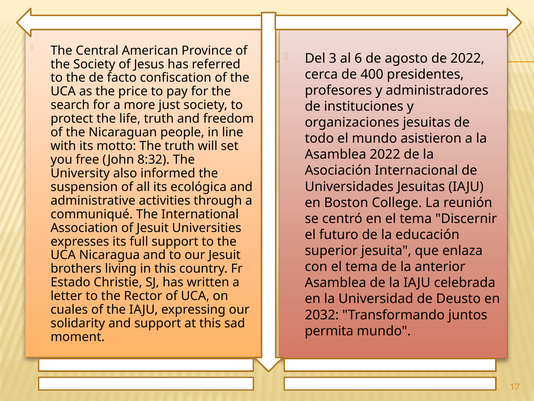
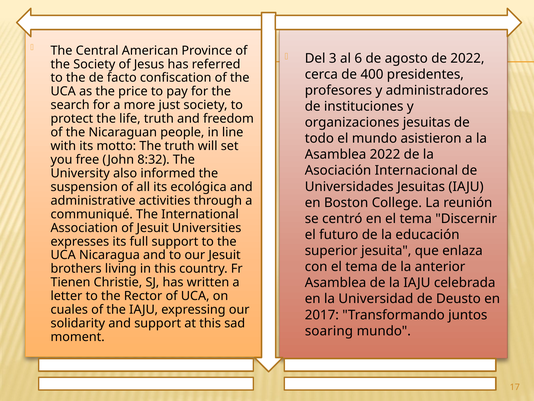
Estado: Estado -> Tienen
2032: 2032 -> 2017
permita: permita -> soaring
